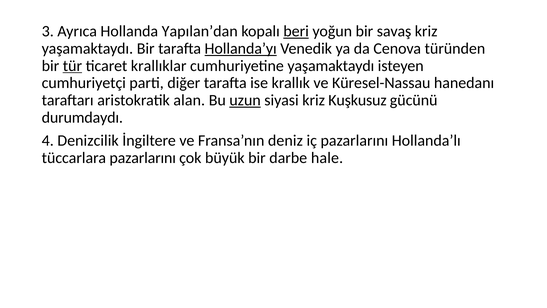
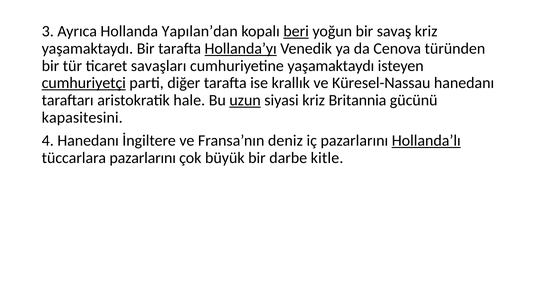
tür underline: present -> none
krallıklar: krallıklar -> savaşları
cumhuriyetçi underline: none -> present
alan: alan -> hale
Kuşkusuz: Kuşkusuz -> Britannia
durumdaydı: durumdaydı -> kapasitesini
4 Denizcilik: Denizcilik -> Hanedanı
Hollanda’lı underline: none -> present
hale: hale -> kitle
